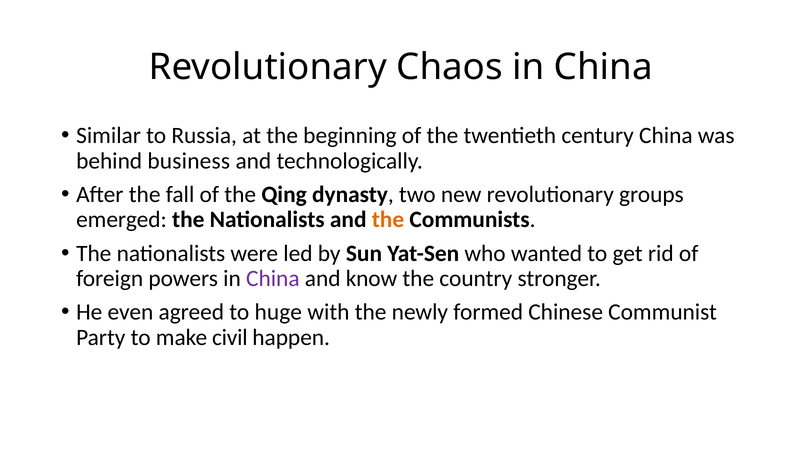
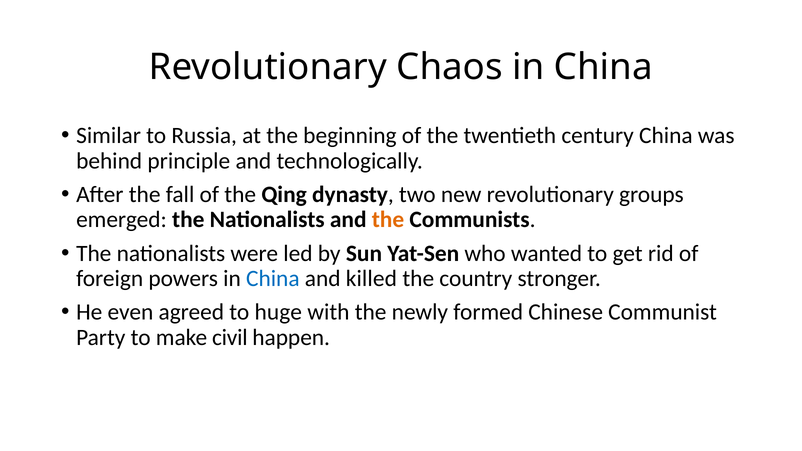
business: business -> principle
China at (273, 279) colour: purple -> blue
know: know -> killed
